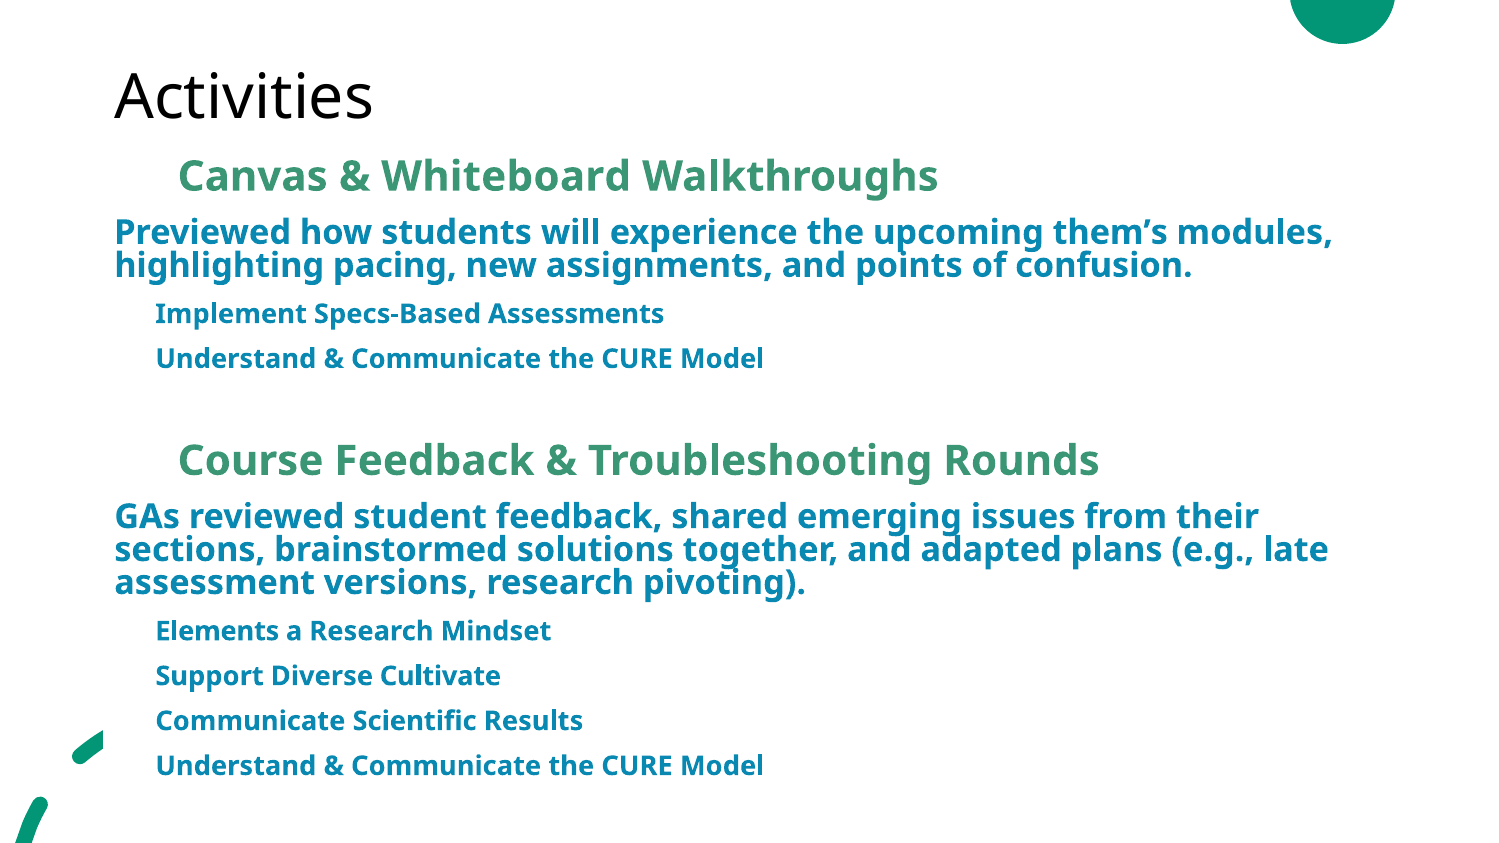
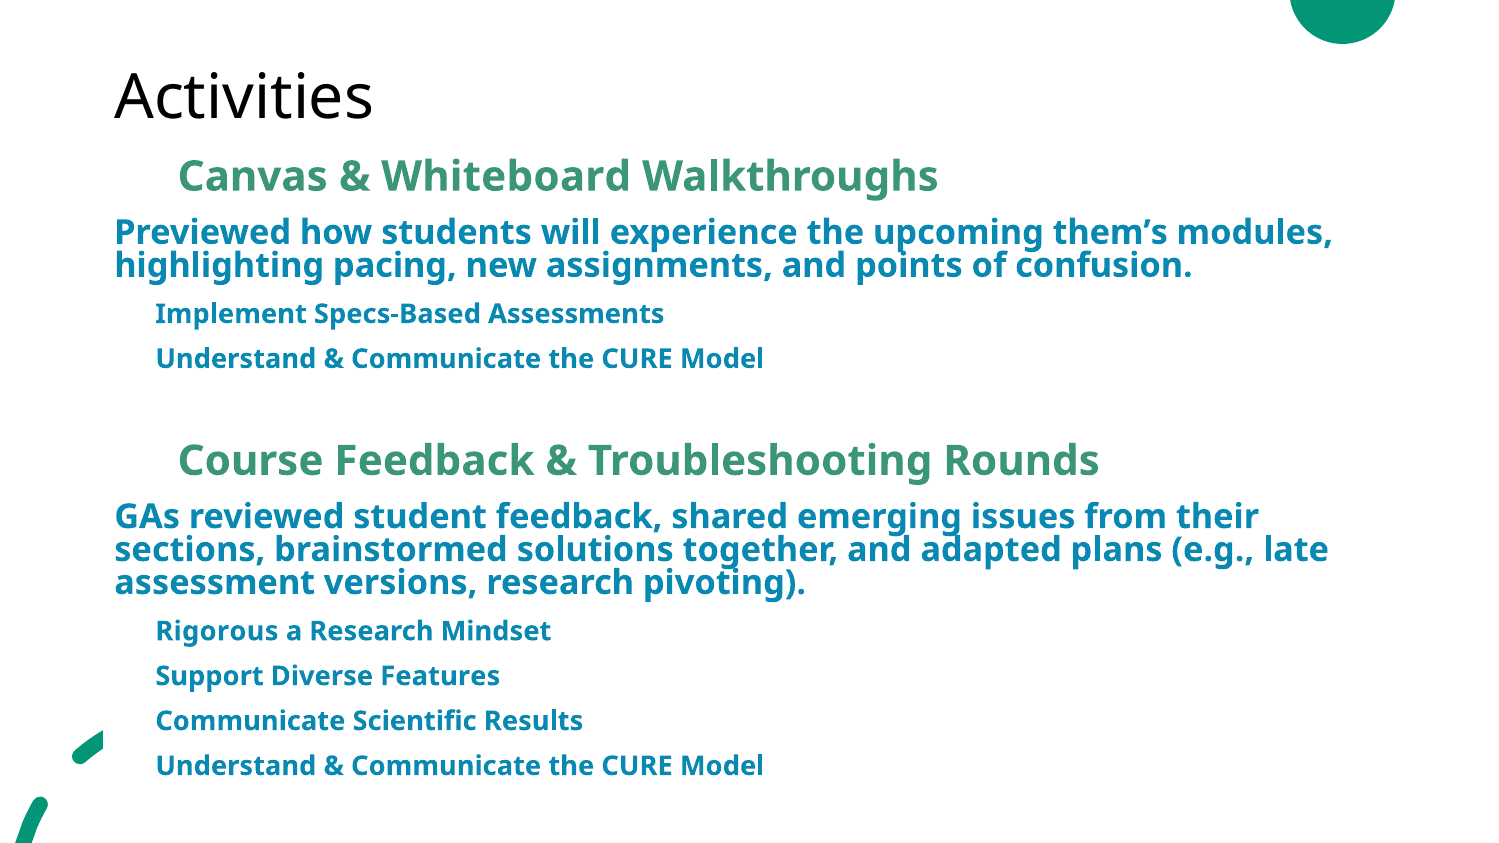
Elements: Elements -> Rigorous
Cultivate: Cultivate -> Features
